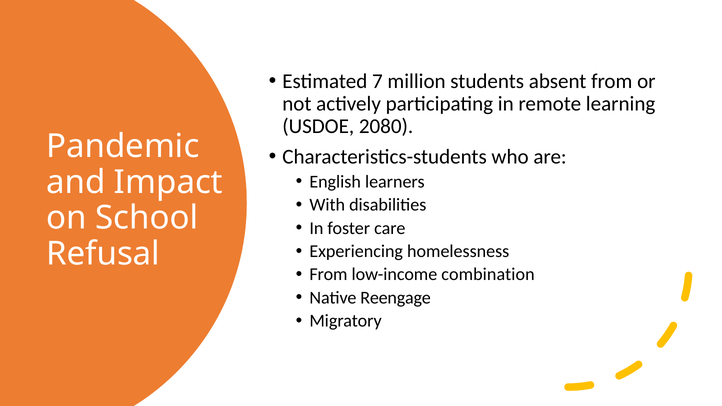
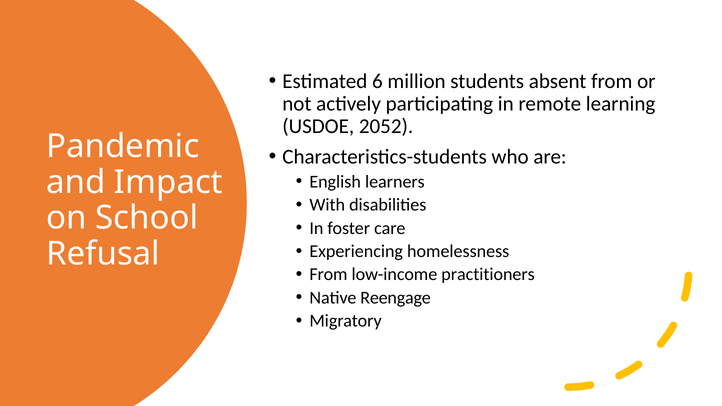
7: 7 -> 6
2080: 2080 -> 2052
combination: combination -> practitioners
